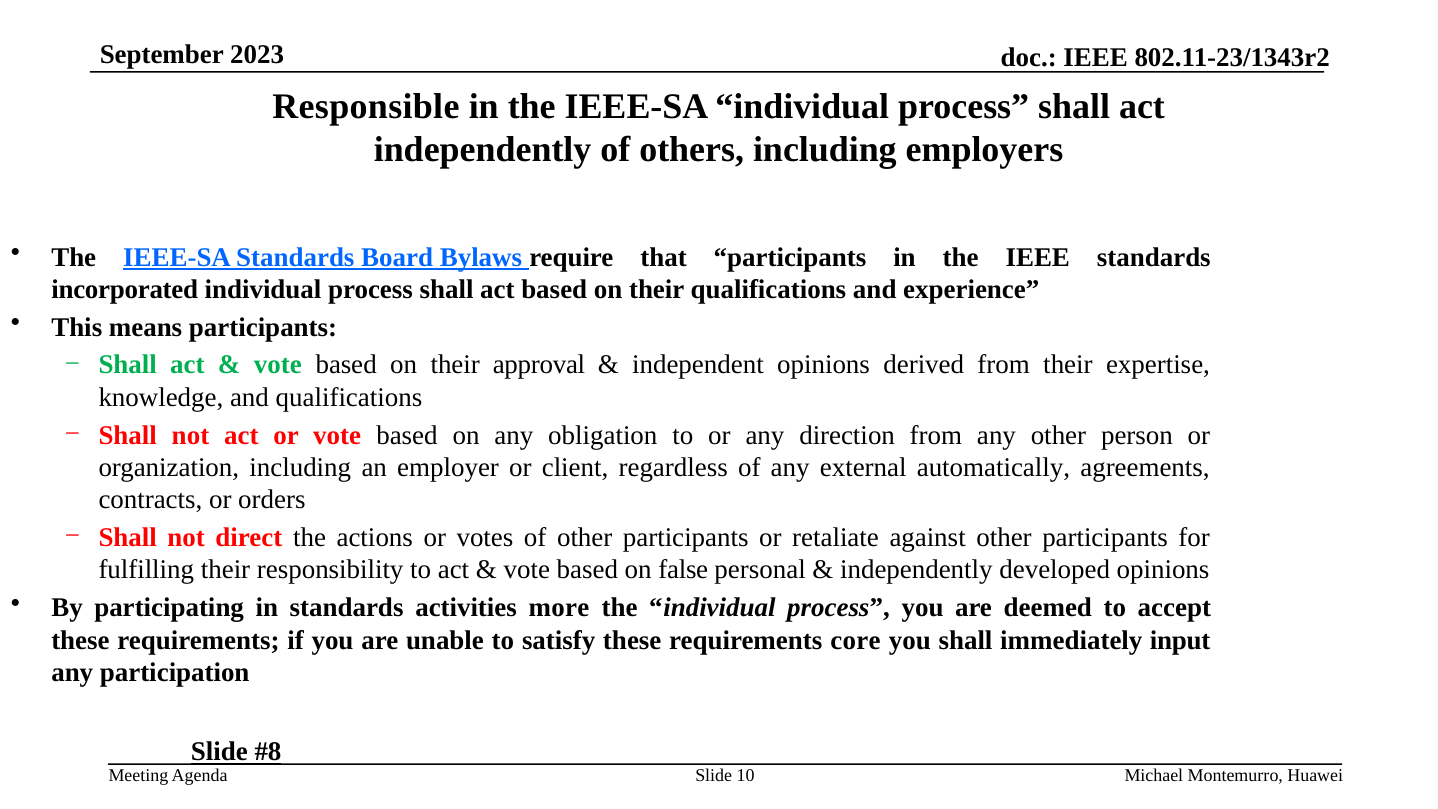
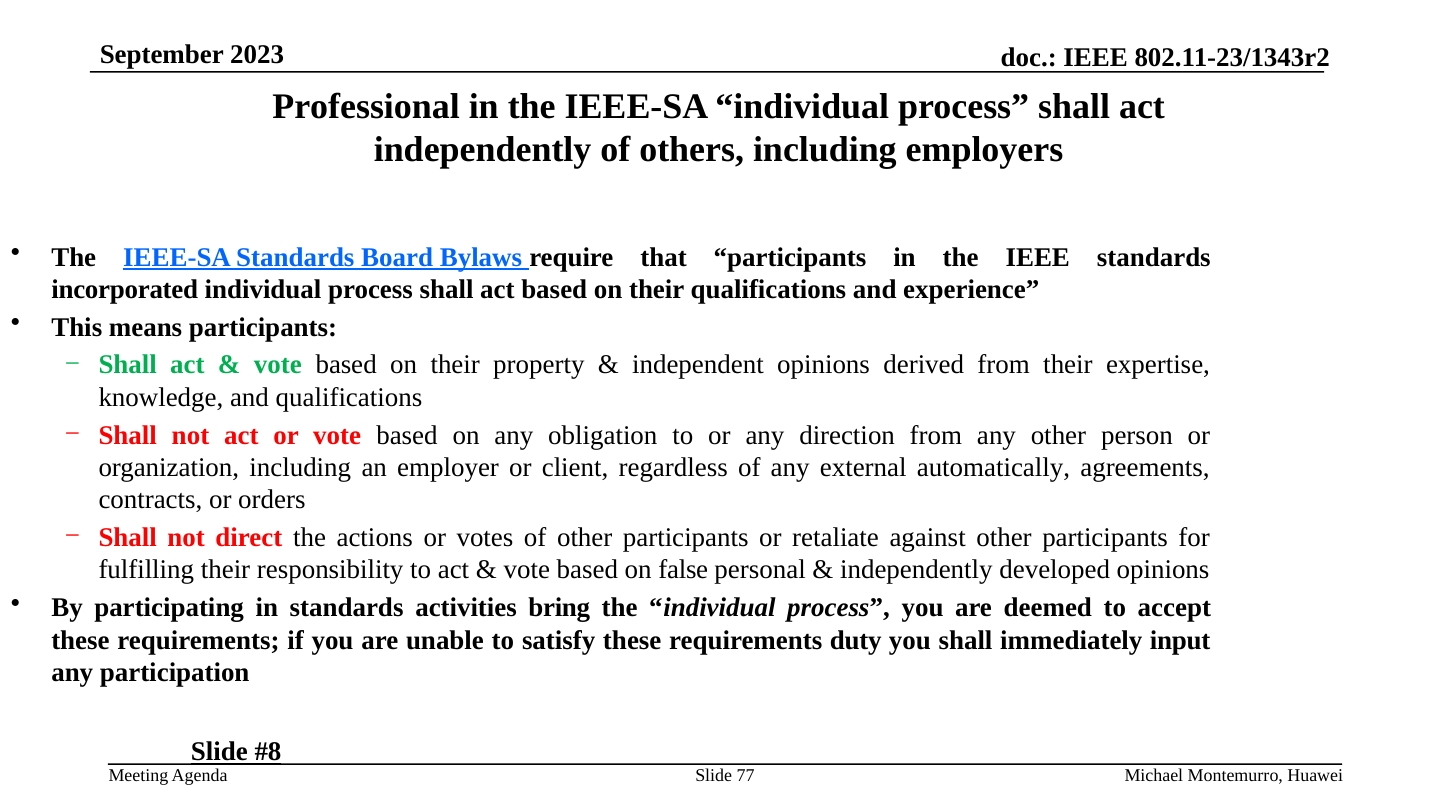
Responsible: Responsible -> Professional
approval: approval -> property
more: more -> bring
core: core -> duty
10: 10 -> 77
